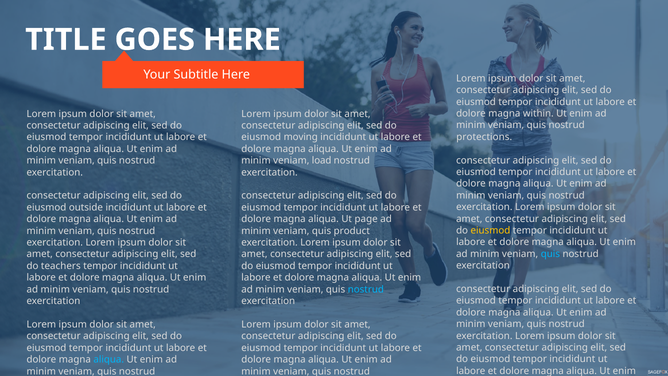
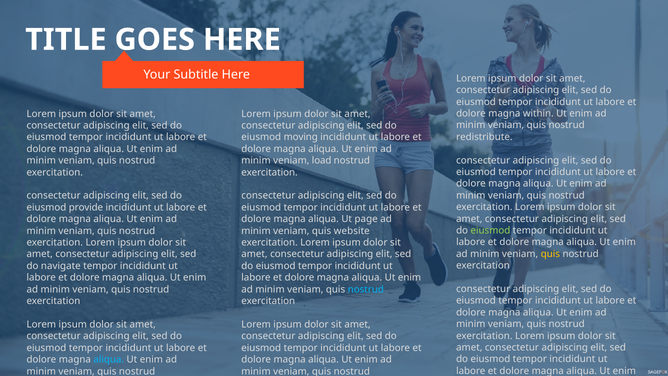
protections: protections -> redistribute
outside: outside -> provide
eiusmod at (490, 230) colour: yellow -> light green
product: product -> website
quis at (550, 254) colour: light blue -> yellow
teachers: teachers -> navigate
